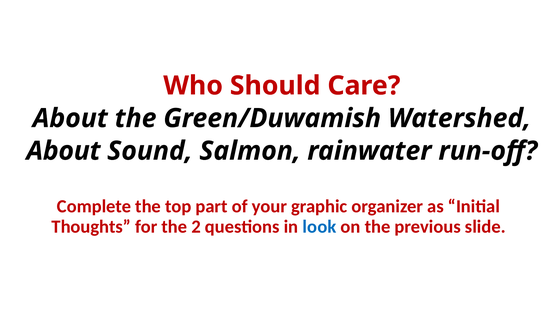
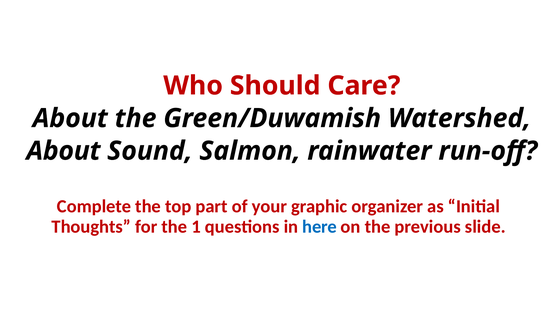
2: 2 -> 1
look: look -> here
